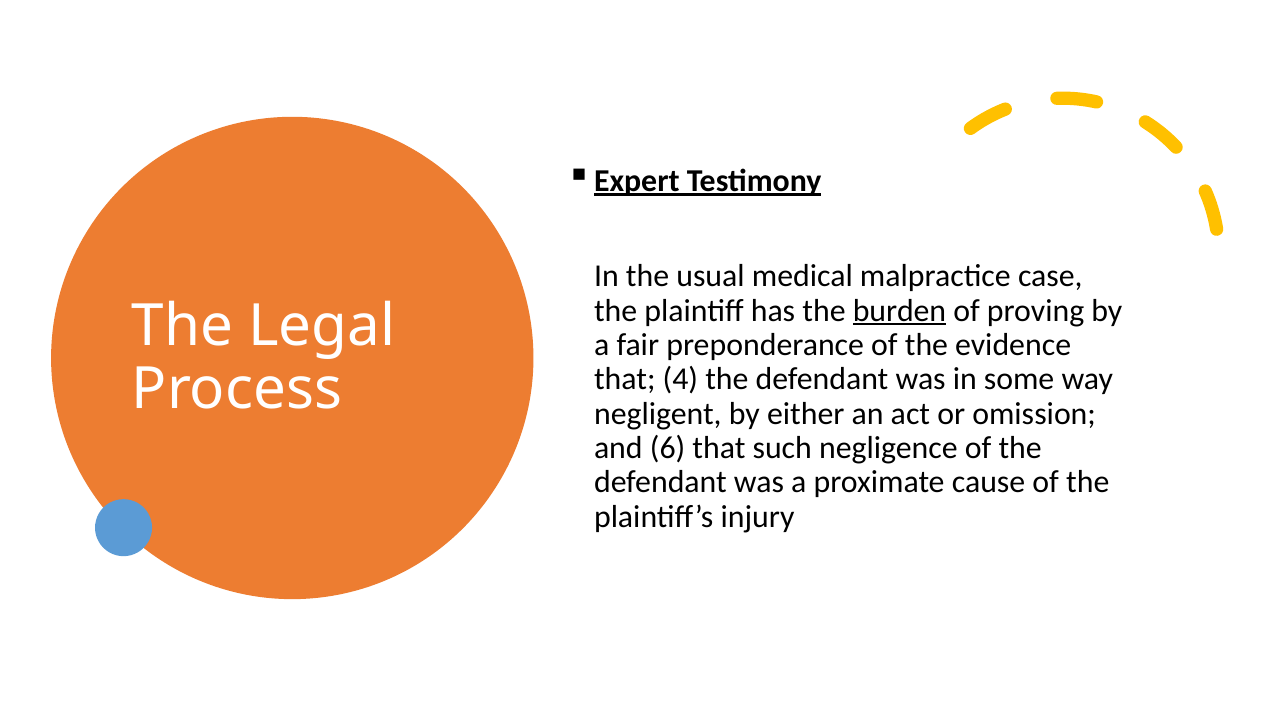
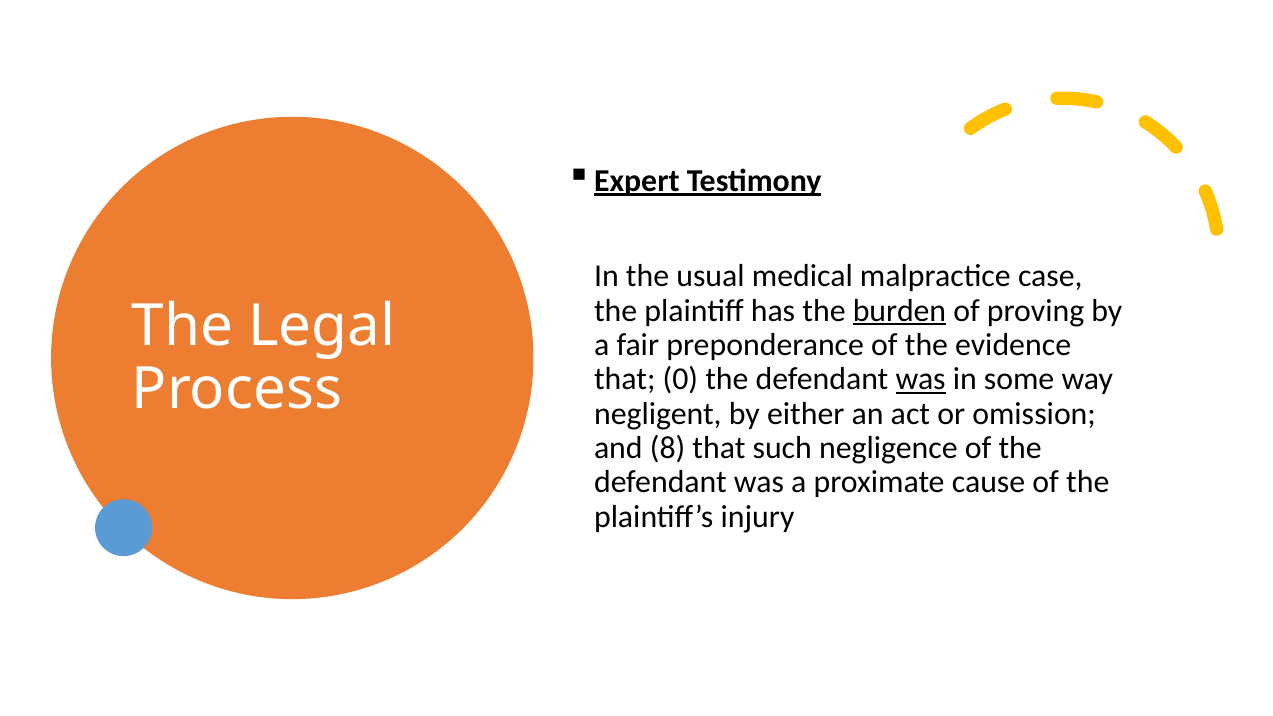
4: 4 -> 0
was at (921, 379) underline: none -> present
6: 6 -> 8
